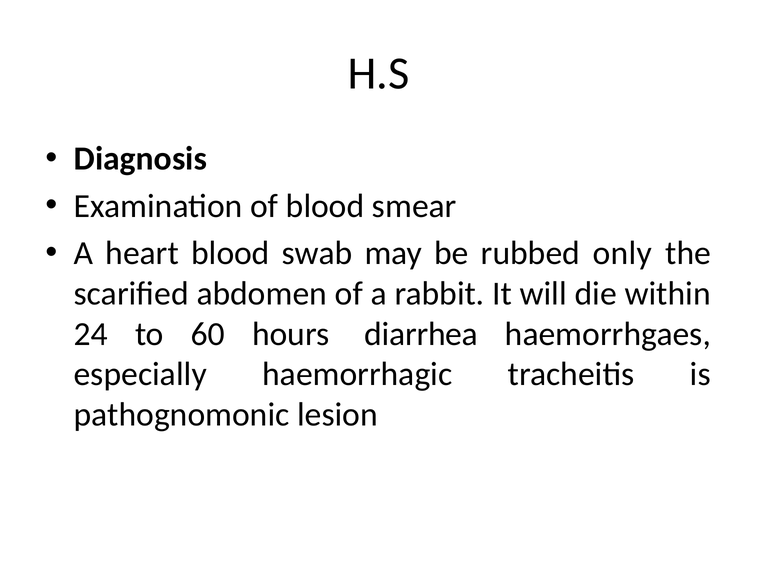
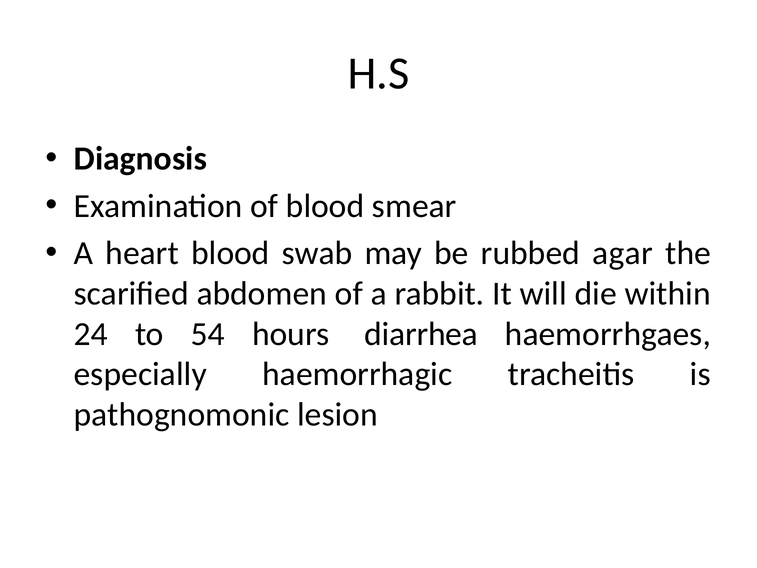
only: only -> agar
60: 60 -> 54
